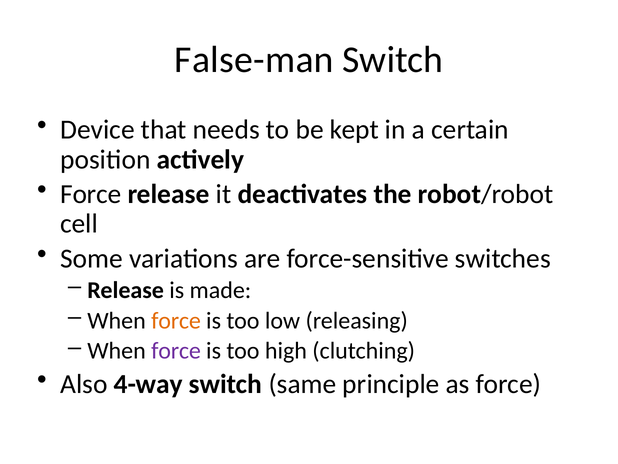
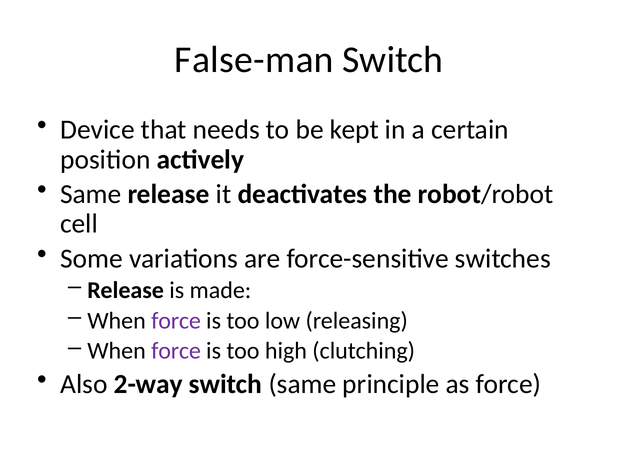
Force at (91, 194): Force -> Same
force at (176, 320) colour: orange -> purple
4-way: 4-way -> 2-way
